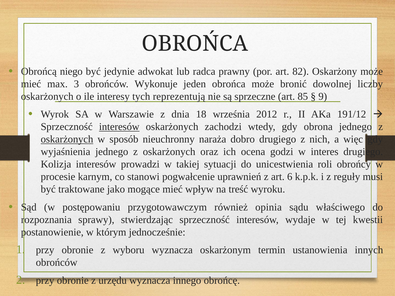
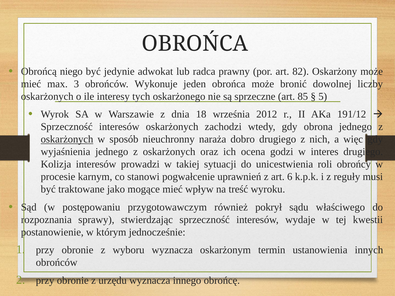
reprezentują: reprezentują -> oskarżonego
9: 9 -> 5
interesów at (119, 127) underline: present -> none
opinia: opinia -> pokrył
